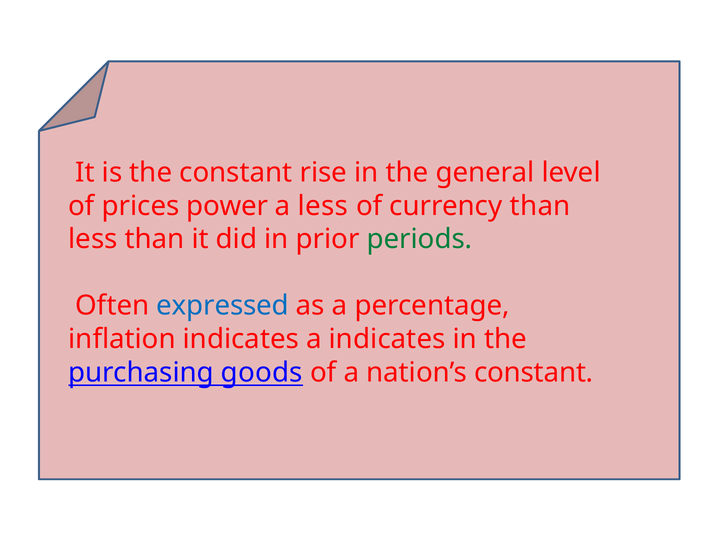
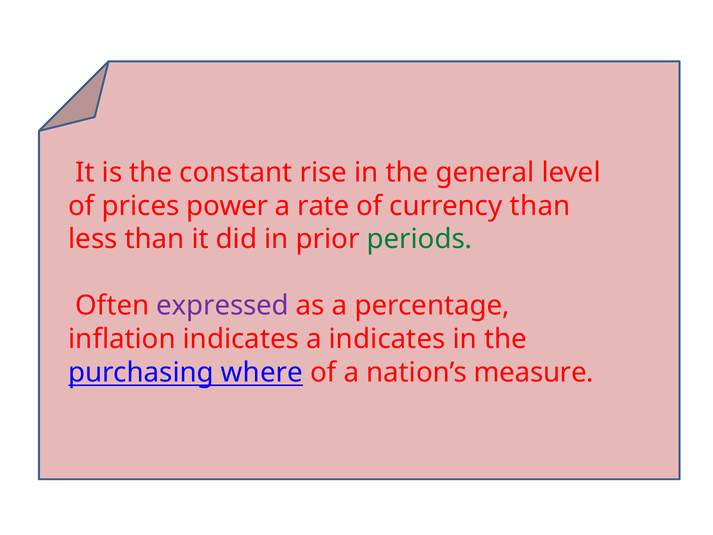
a less: less -> rate
expressed colour: blue -> purple
goods: goods -> where
nation’s constant: constant -> measure
